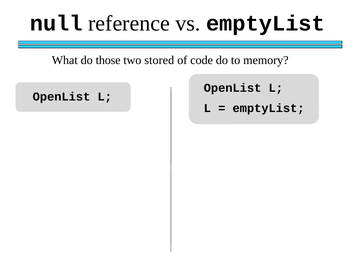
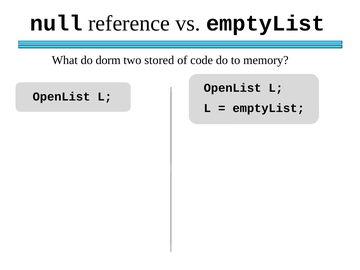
those: those -> dorm
